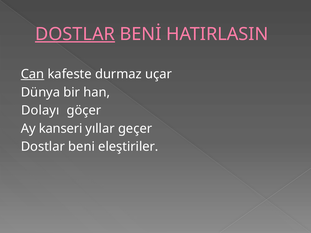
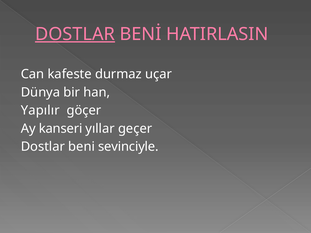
Can underline: present -> none
Dolayı: Dolayı -> Yapılır
eleştiriler: eleştiriler -> sevinciyle
